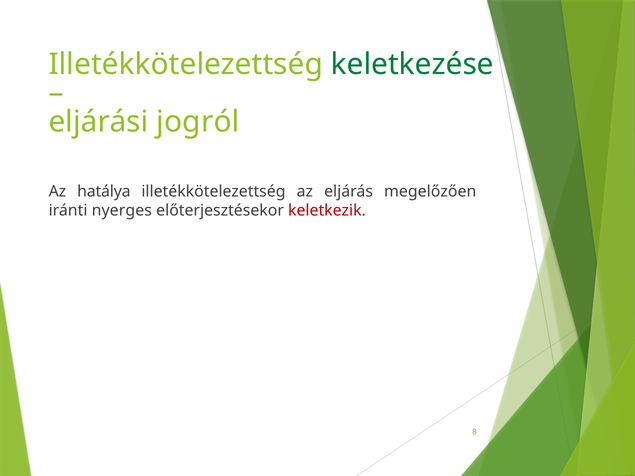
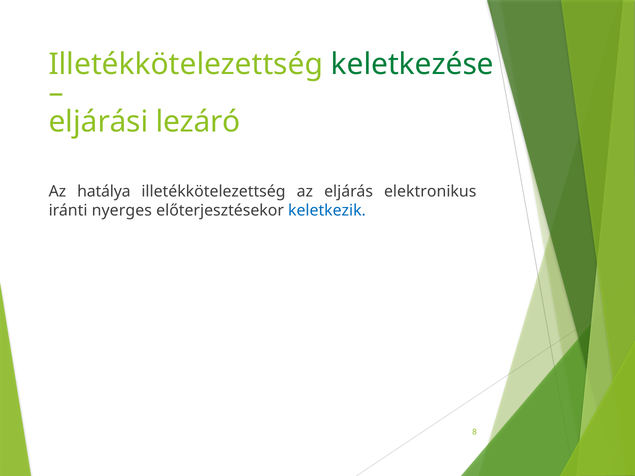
jogról: jogról -> lezáró
megelőzően: megelőzően -> elektronikus
keletkezik colour: red -> blue
